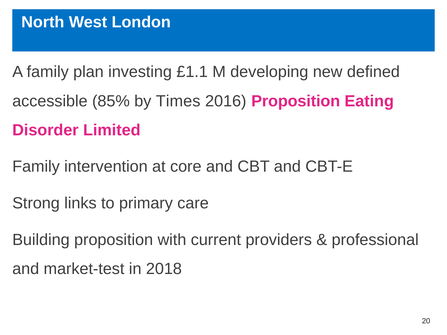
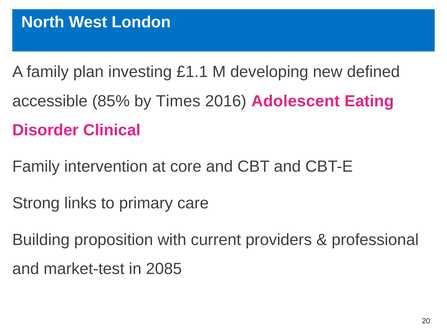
2016 Proposition: Proposition -> Adolescent
Limited: Limited -> Clinical
2018: 2018 -> 2085
